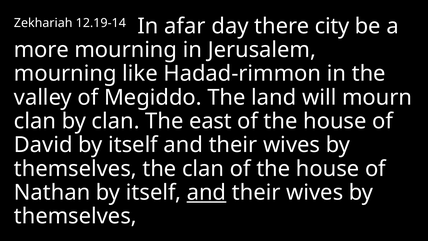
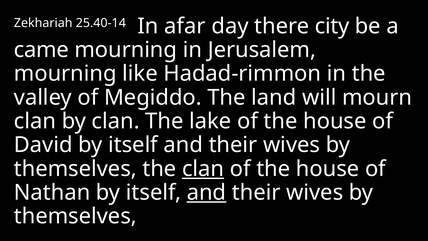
12.19-14: 12.19-14 -> 25.40-14
more: more -> came
east: east -> lake
clan at (203, 169) underline: none -> present
